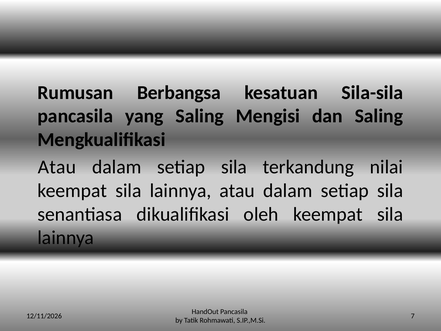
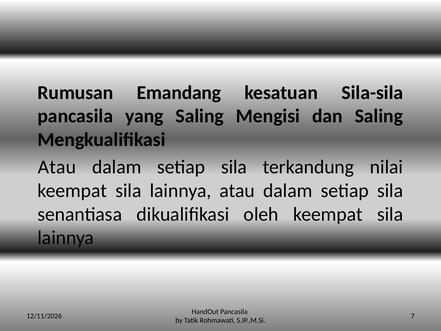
Berbangsa: Berbangsa -> Emandang
